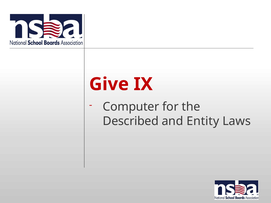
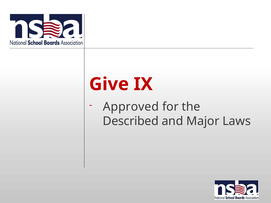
Computer: Computer -> Approved
Entity: Entity -> Major
